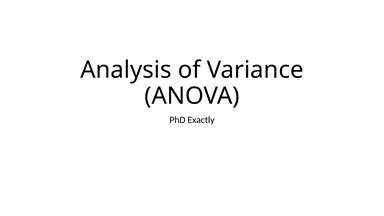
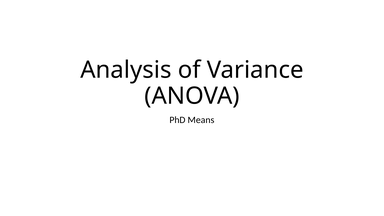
Exactly: Exactly -> Means
